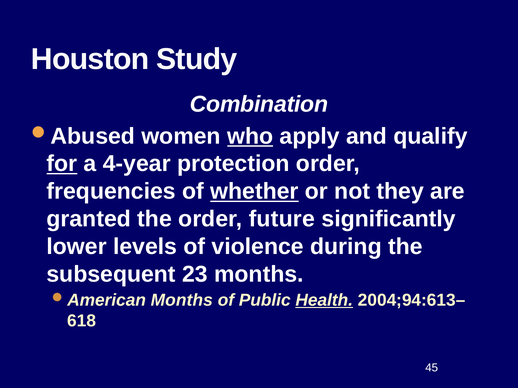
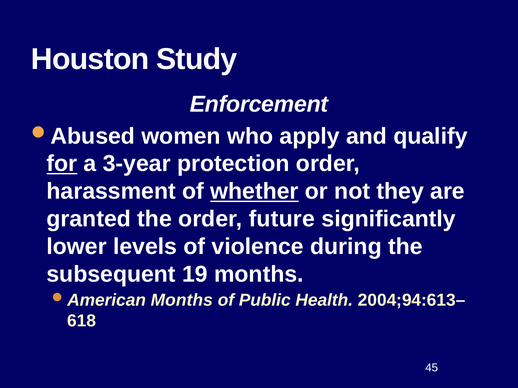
Combination: Combination -> Enforcement
who underline: present -> none
4-year: 4-year -> 3-year
frequencies: frequencies -> harassment
23: 23 -> 19
Health underline: present -> none
